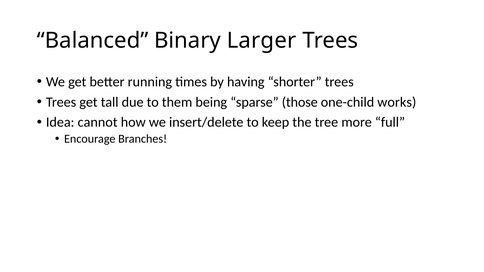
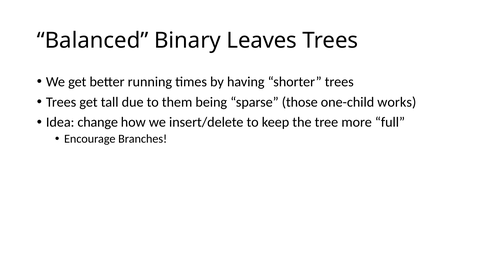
Larger: Larger -> Leaves
cannot: cannot -> change
